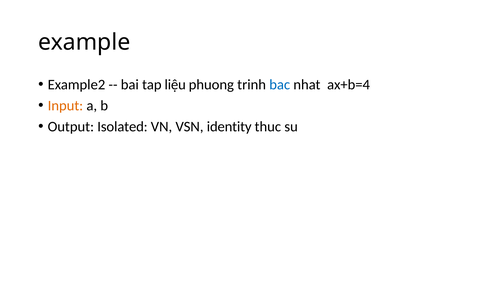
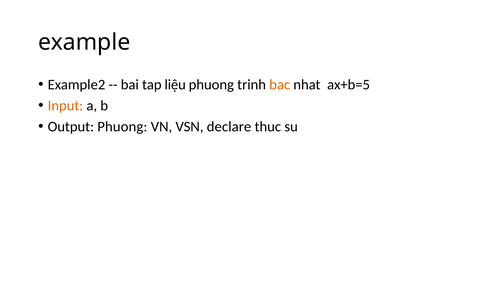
bac colour: blue -> orange
ax+b=4: ax+b=4 -> ax+b=5
Output Isolated: Isolated -> Phuong
identity: identity -> declare
